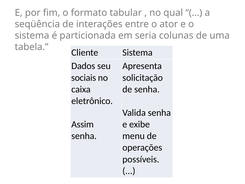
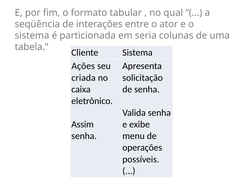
Dados: Dados -> Ações
sociais: sociais -> criada
